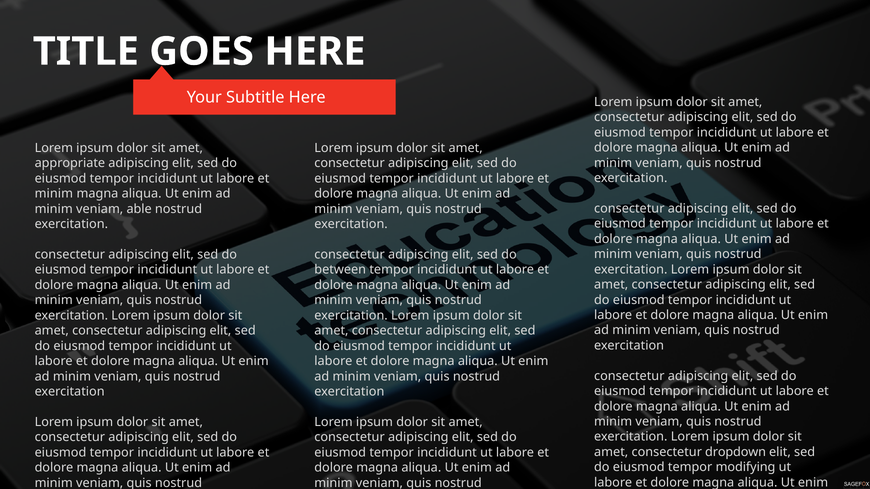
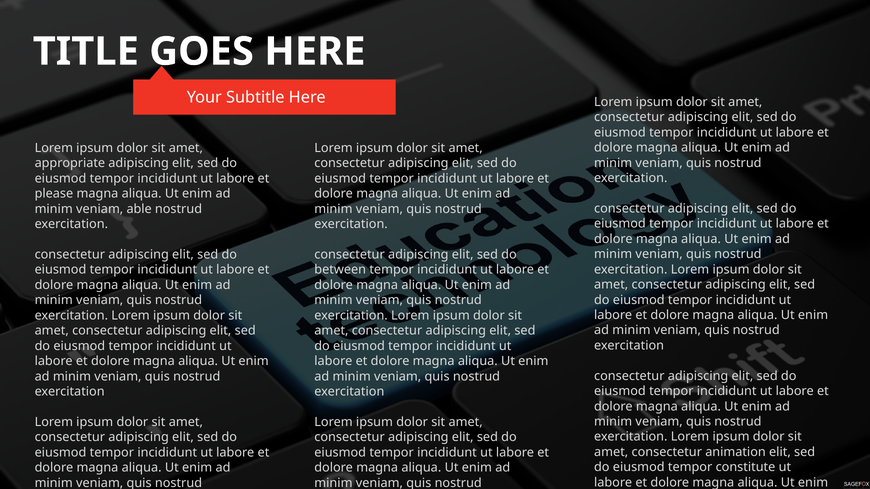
minim at (54, 194): minim -> please
dropdown: dropdown -> animation
modifying: modifying -> constitute
